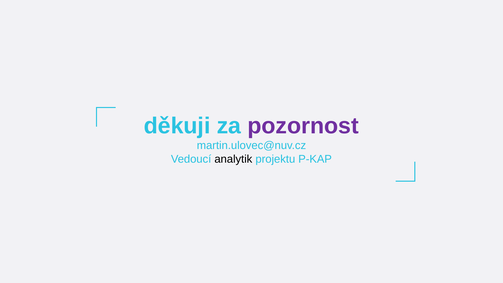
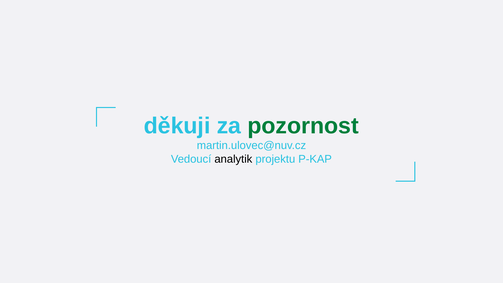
pozornost colour: purple -> green
